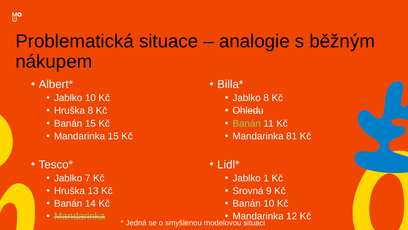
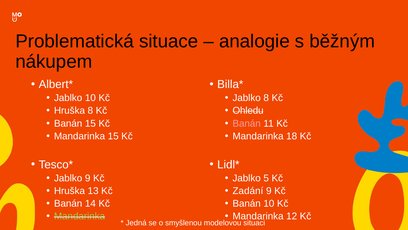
Banán at (247, 123) colour: light green -> pink
81: 81 -> 18
Jablko 7: 7 -> 9
1: 1 -> 5
Srovná: Srovná -> Zadání
